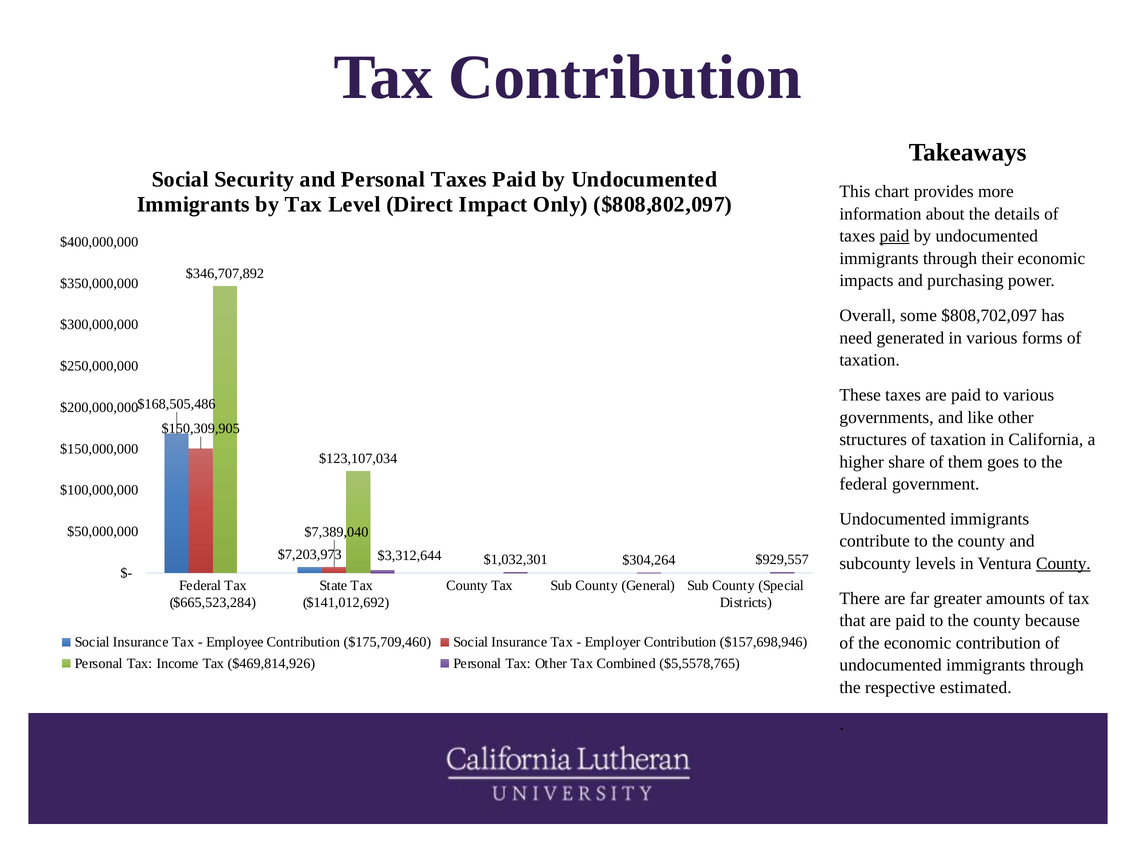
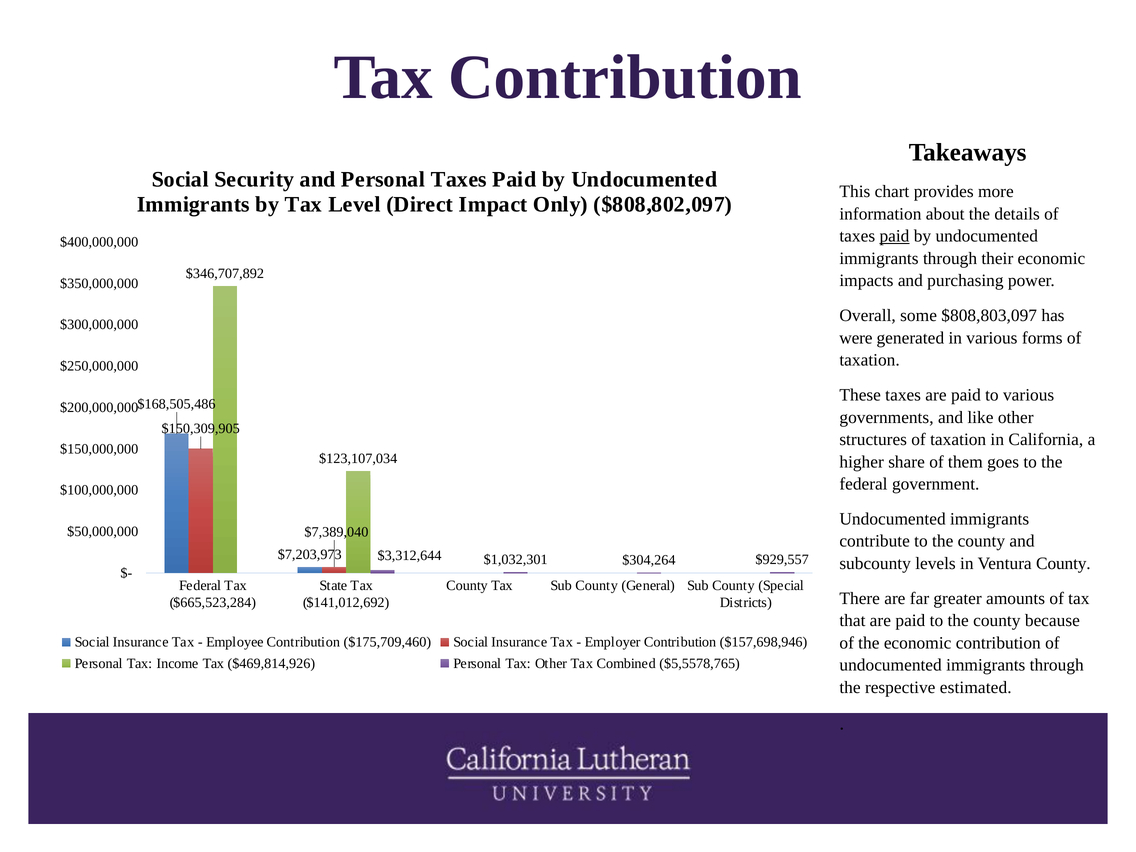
$808,702,097: $808,702,097 -> $808,803,097
need: need -> were
County at (1063, 564) underline: present -> none
